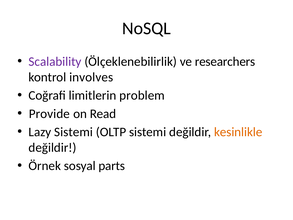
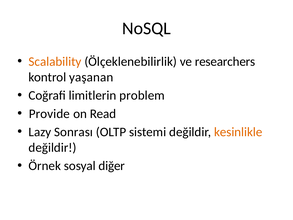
Scalability colour: purple -> orange
involves: involves -> yaşanan
Lazy Sistemi: Sistemi -> Sonrası
parts: parts -> diğer
